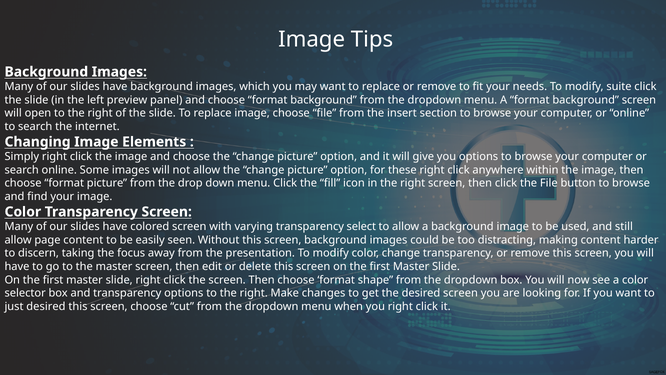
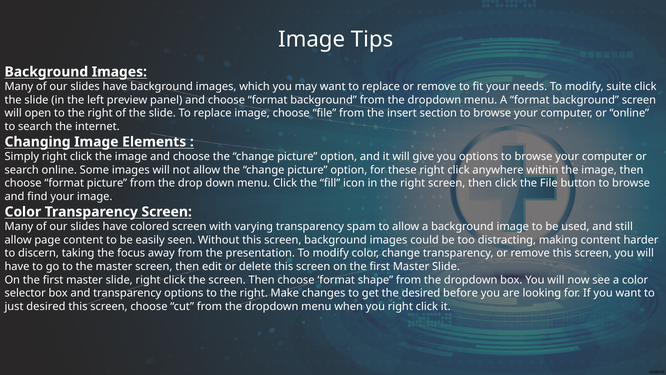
select: select -> spam
desired screen: screen -> before
